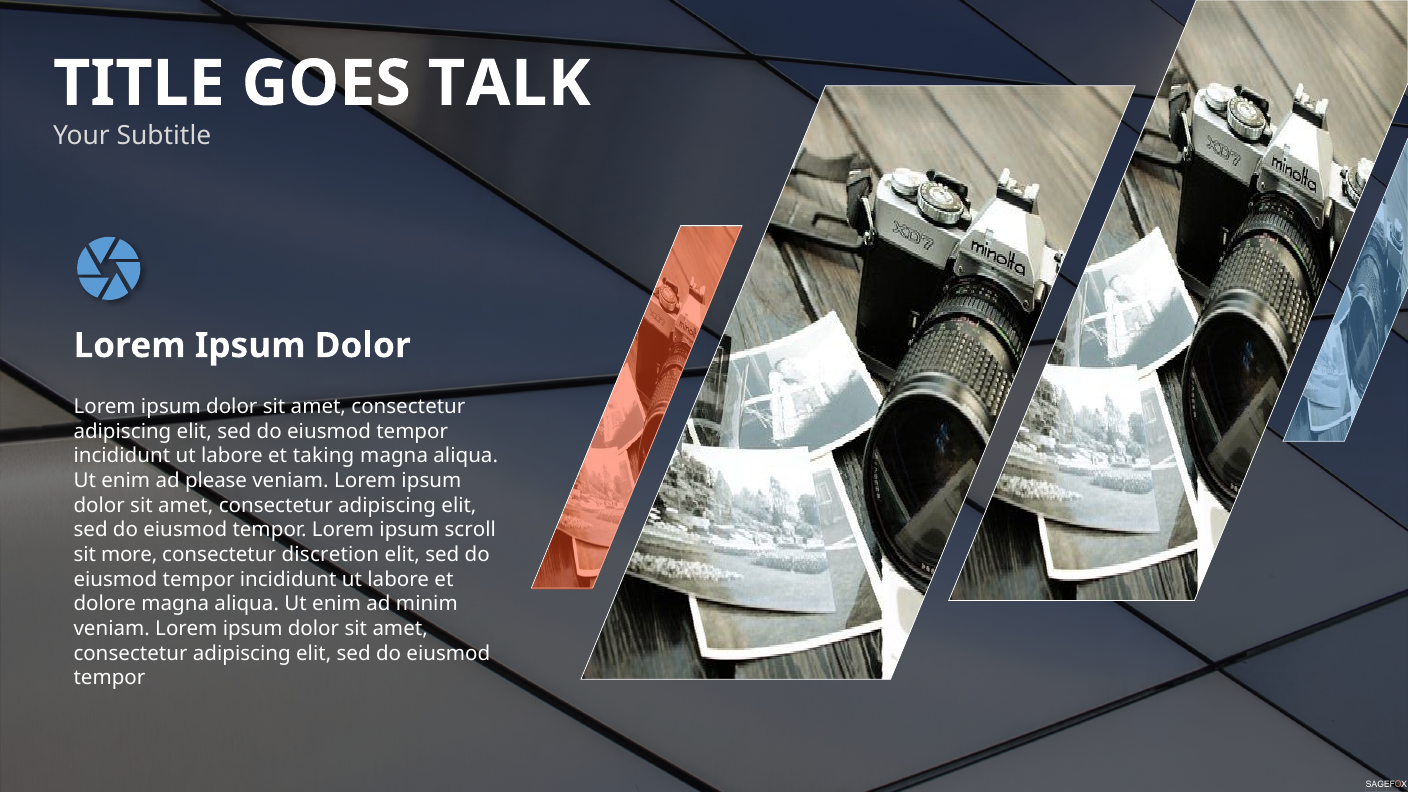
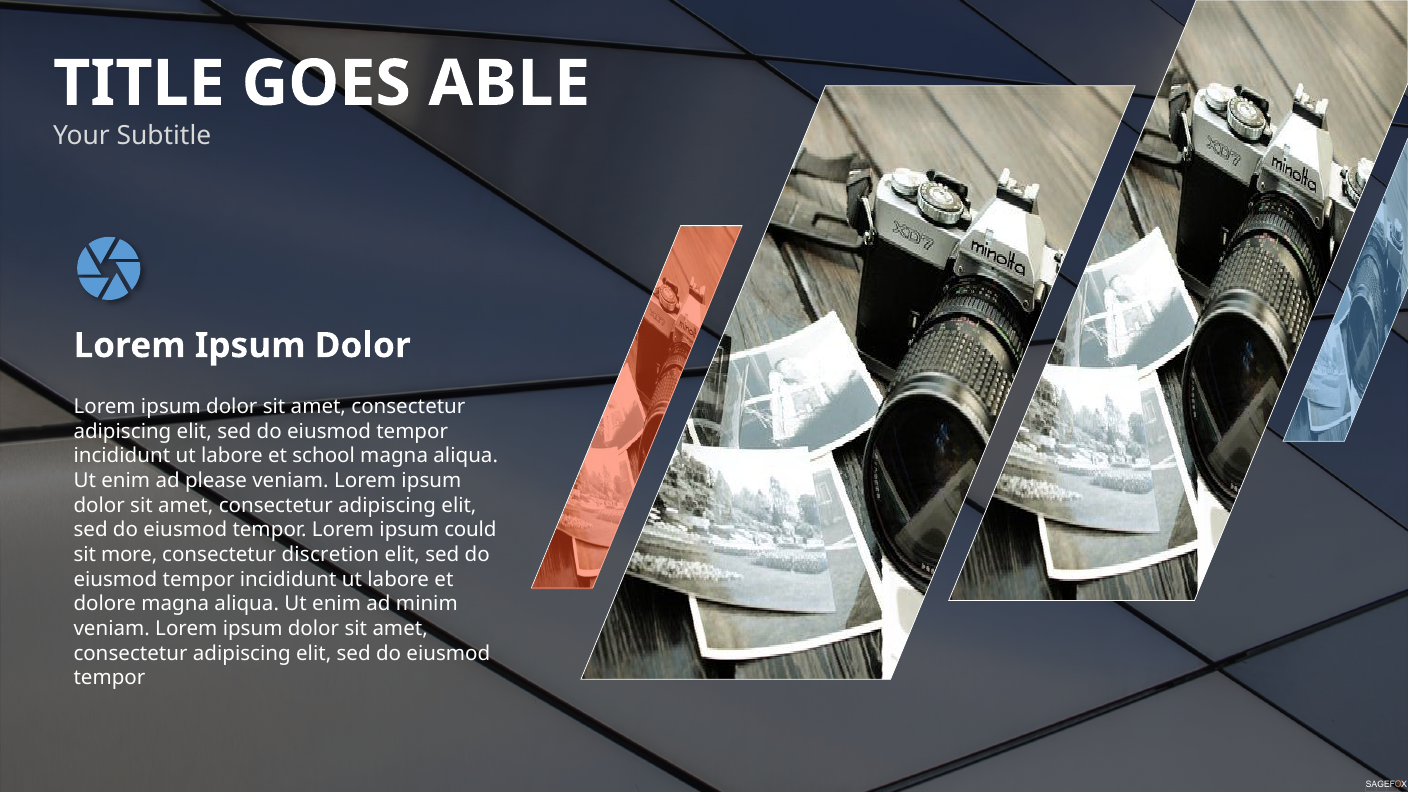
TALK: TALK -> ABLE
taking: taking -> school
scroll: scroll -> could
